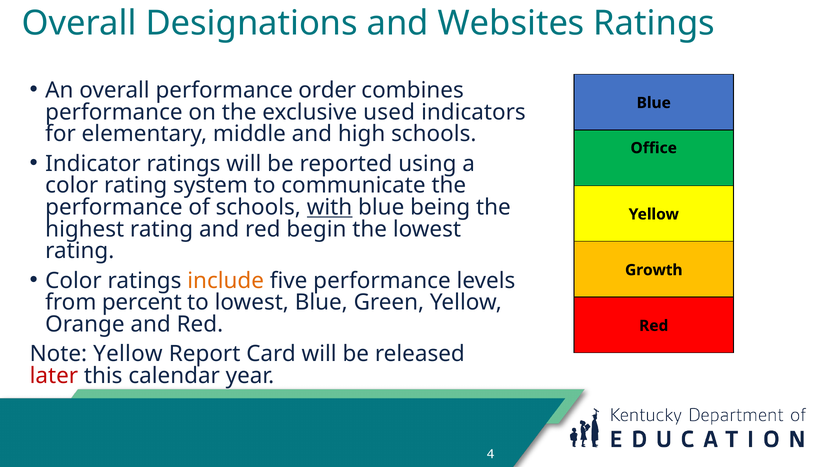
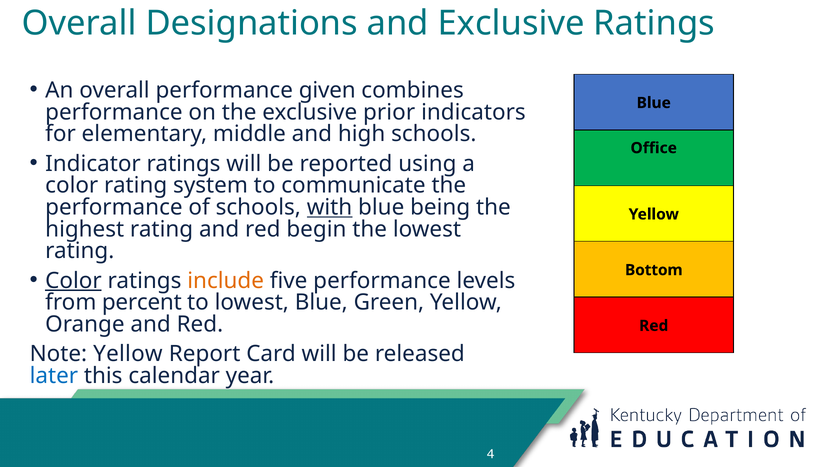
and Websites: Websites -> Exclusive
order: order -> given
used: used -> prior
Growth: Growth -> Bottom
Color at (73, 281) underline: none -> present
later colour: red -> blue
